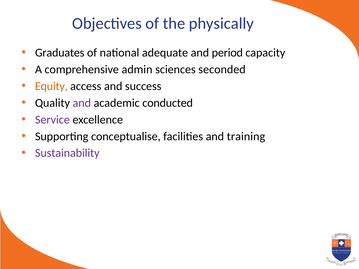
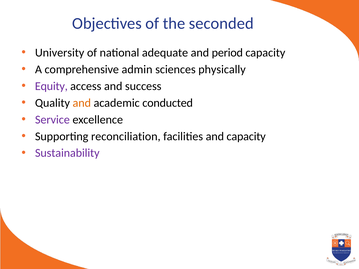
physically: physically -> seconded
Graduates: Graduates -> University
seconded: seconded -> physically
Equity colour: orange -> purple
and at (82, 103) colour: purple -> orange
conceptualise: conceptualise -> reconciliation
and training: training -> capacity
